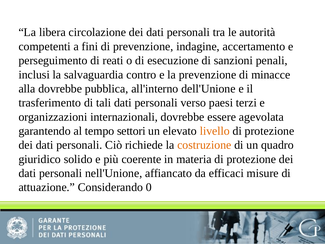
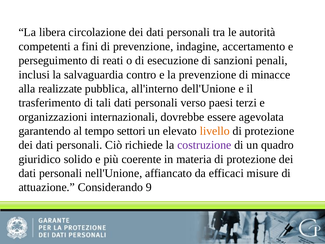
alla dovrebbe: dovrebbe -> realizzate
costruzione colour: orange -> purple
0: 0 -> 9
